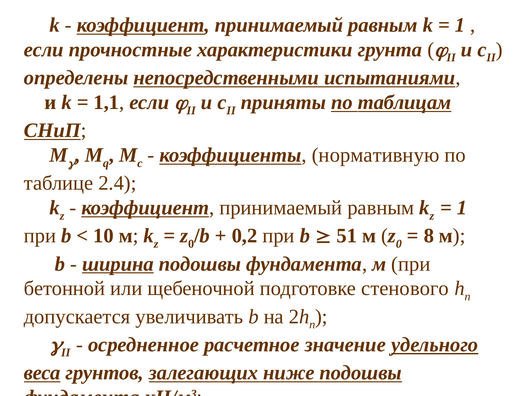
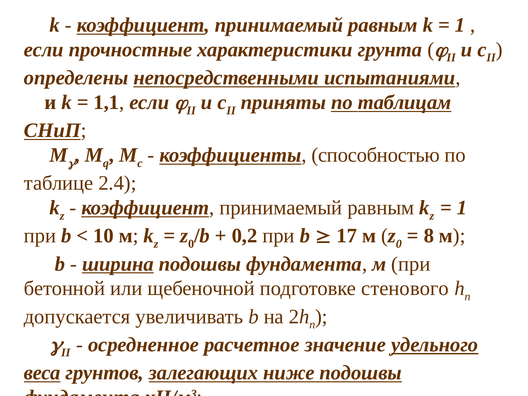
нормативную: нормативную -> способностью
51: 51 -> 17
